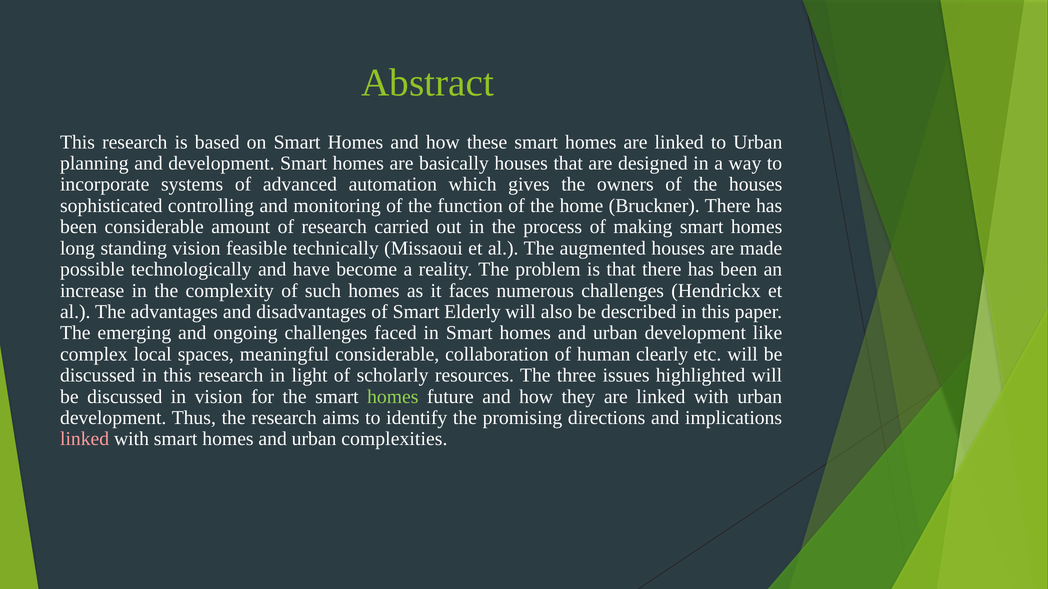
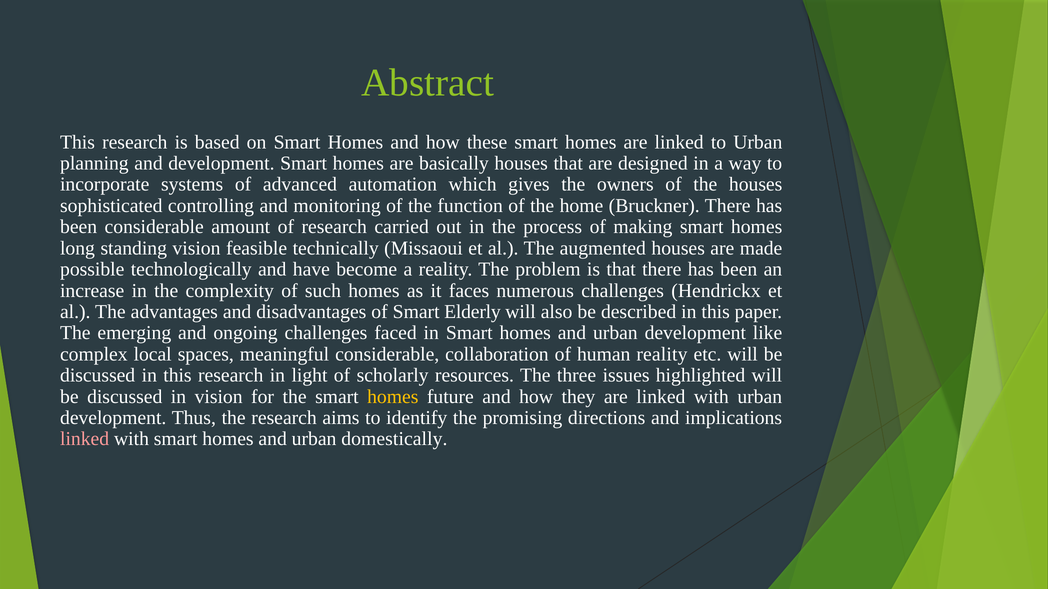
human clearly: clearly -> reality
homes at (393, 397) colour: light green -> yellow
complexities: complexities -> domestically
